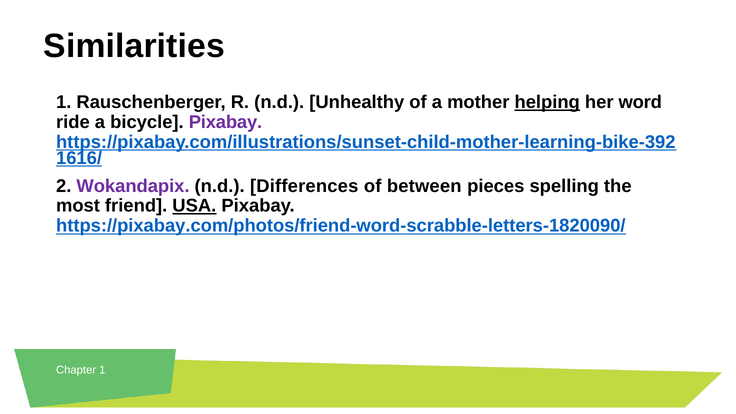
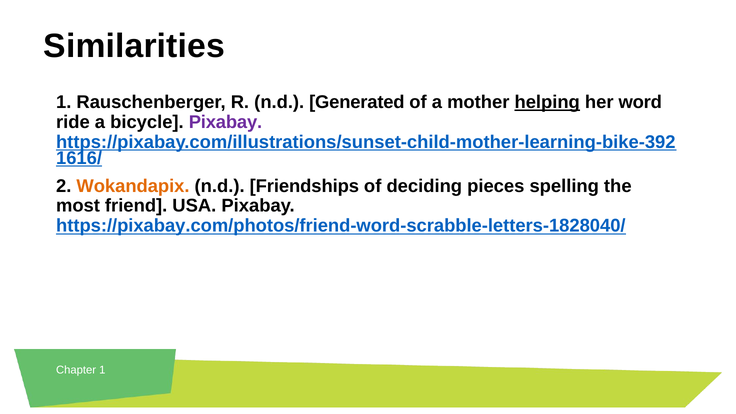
Unhealthy: Unhealthy -> Generated
Wokandapix colour: purple -> orange
Differences: Differences -> Friendships
between: between -> deciding
USA underline: present -> none
https://pixabay.com/photos/friend-word-scrabble-letters-1820090/: https://pixabay.com/photos/friend-word-scrabble-letters-1820090/ -> https://pixabay.com/photos/friend-word-scrabble-letters-1828040/
